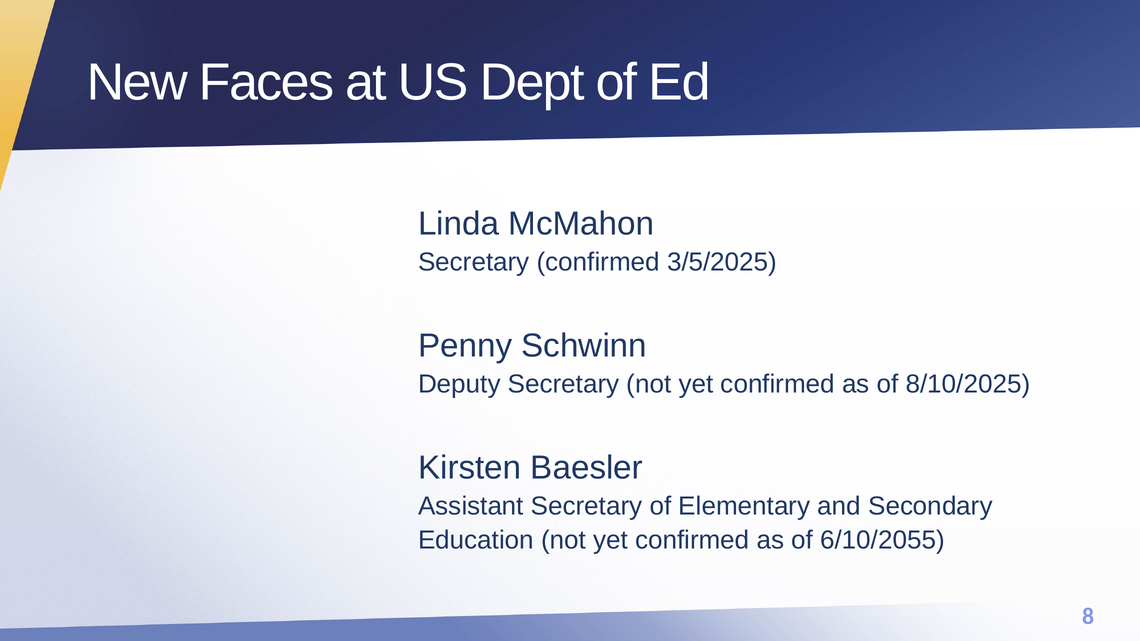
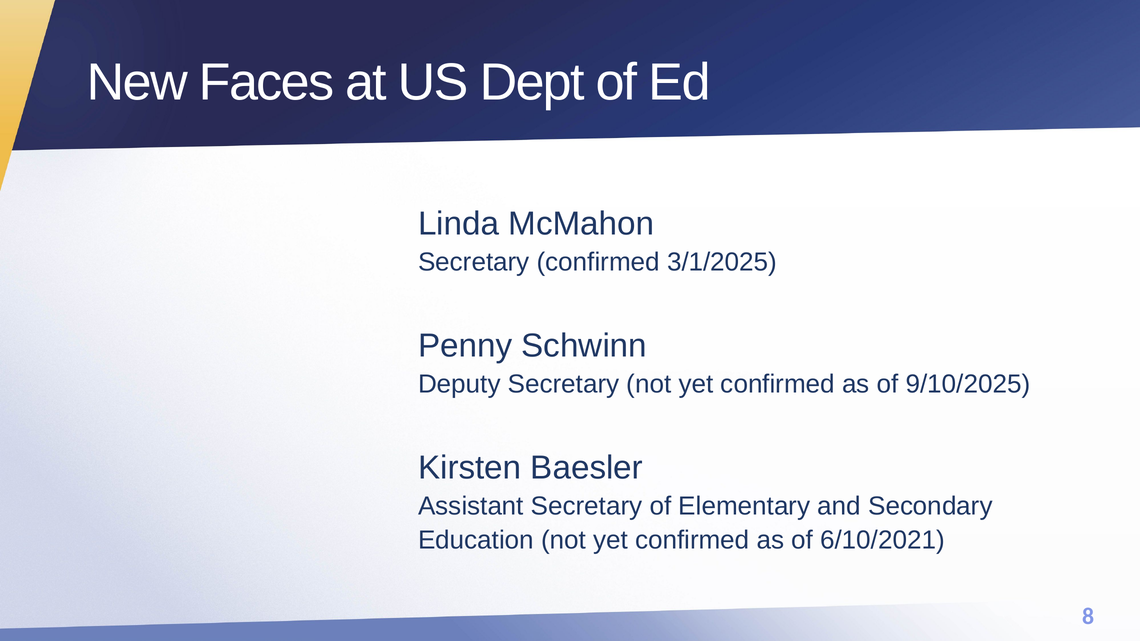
3/5/2025: 3/5/2025 -> 3/1/2025
8/10/2025: 8/10/2025 -> 9/10/2025
6/10/2055: 6/10/2055 -> 6/10/2021
